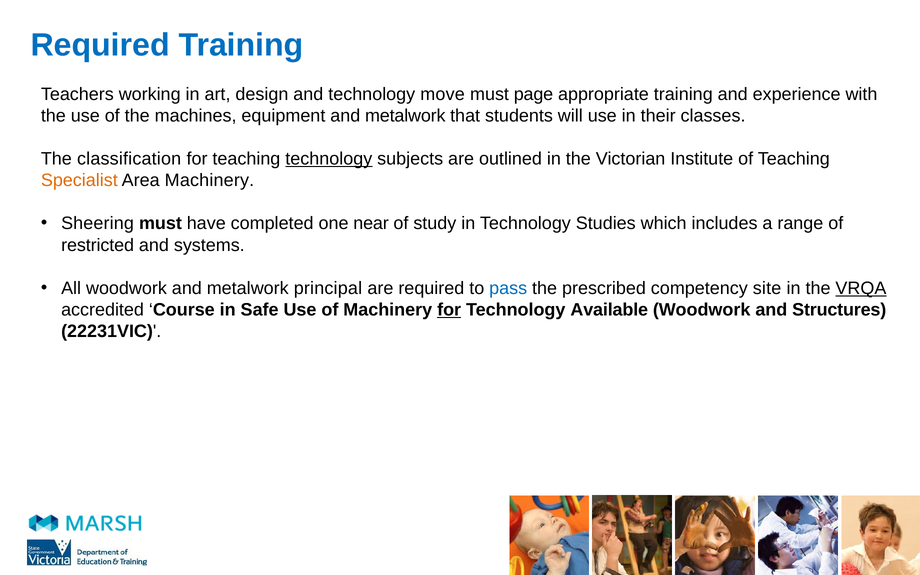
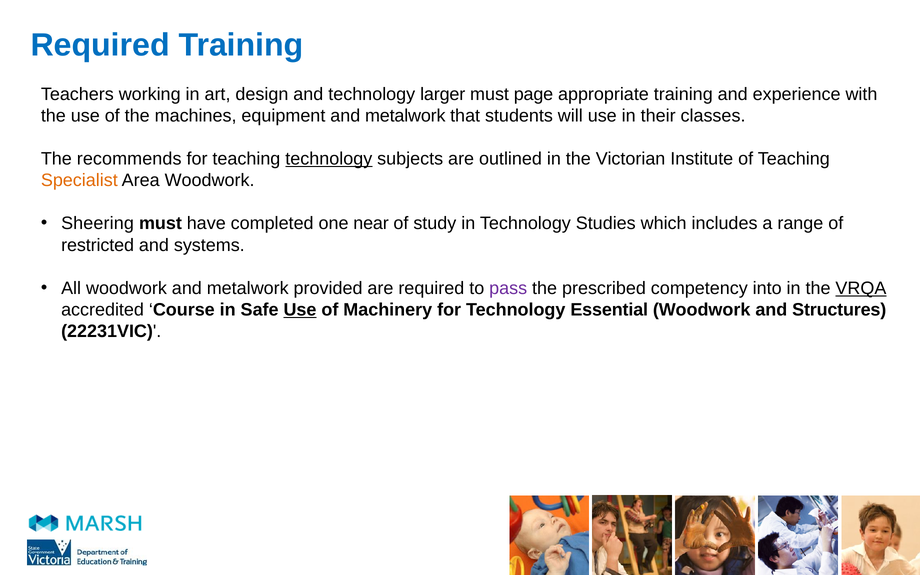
move: move -> larger
classification: classification -> recommends
Area Machinery: Machinery -> Woodwork
principal: principal -> provided
pass colour: blue -> purple
site: site -> into
Use at (300, 310) underline: none -> present
for at (449, 310) underline: present -> none
Available: Available -> Essential
